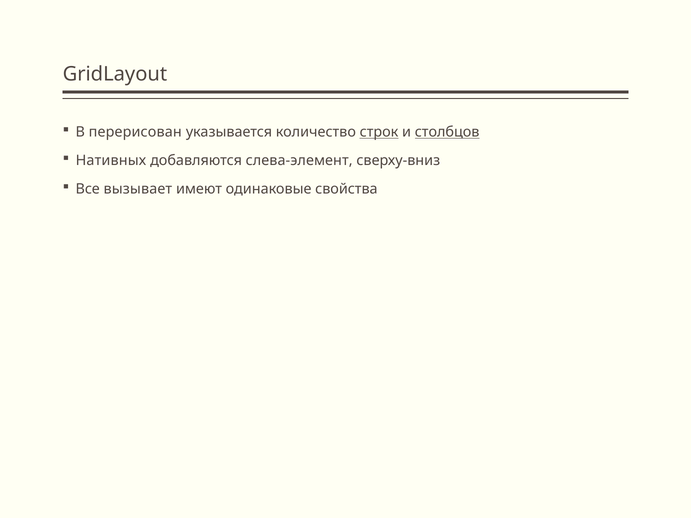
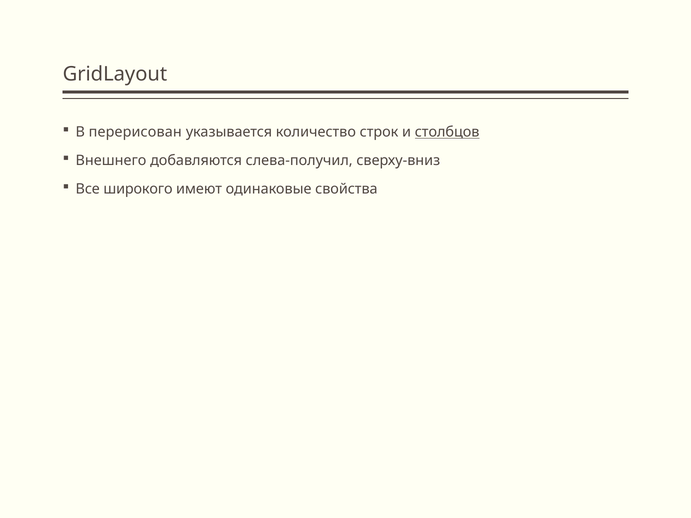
строк underline: present -> none
Нативных: Нативных -> Внешнего
слева-элемент: слева-элемент -> слева-получил
вызывает: вызывает -> широкого
